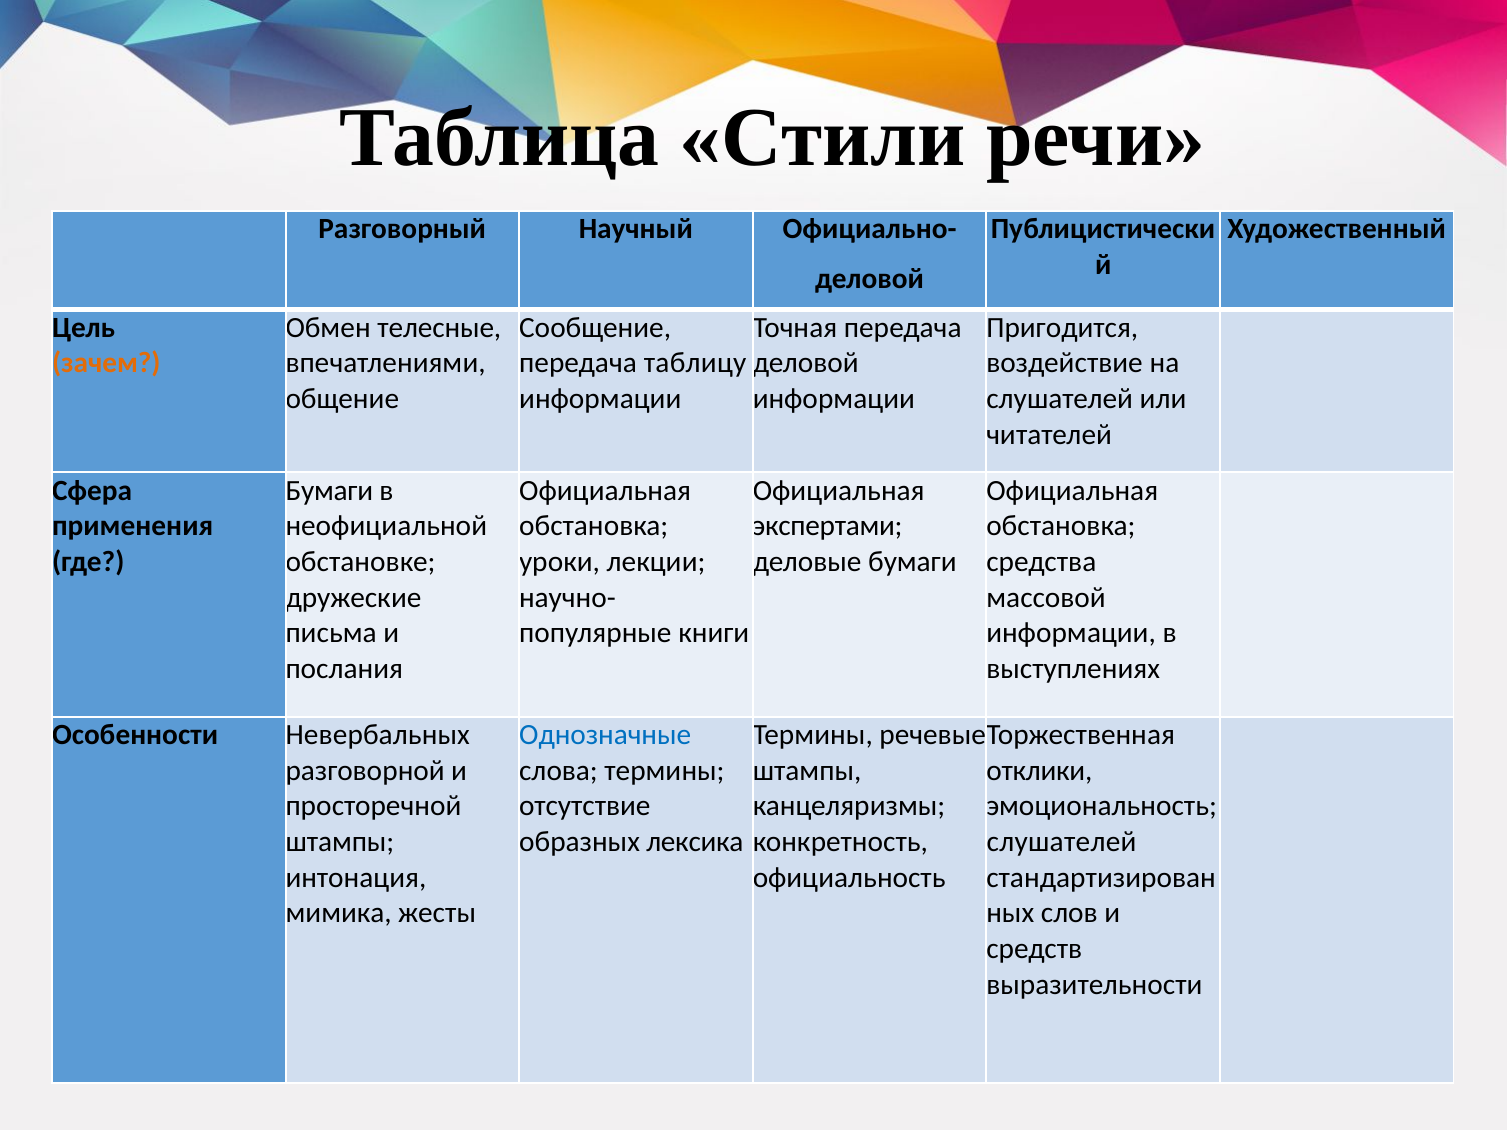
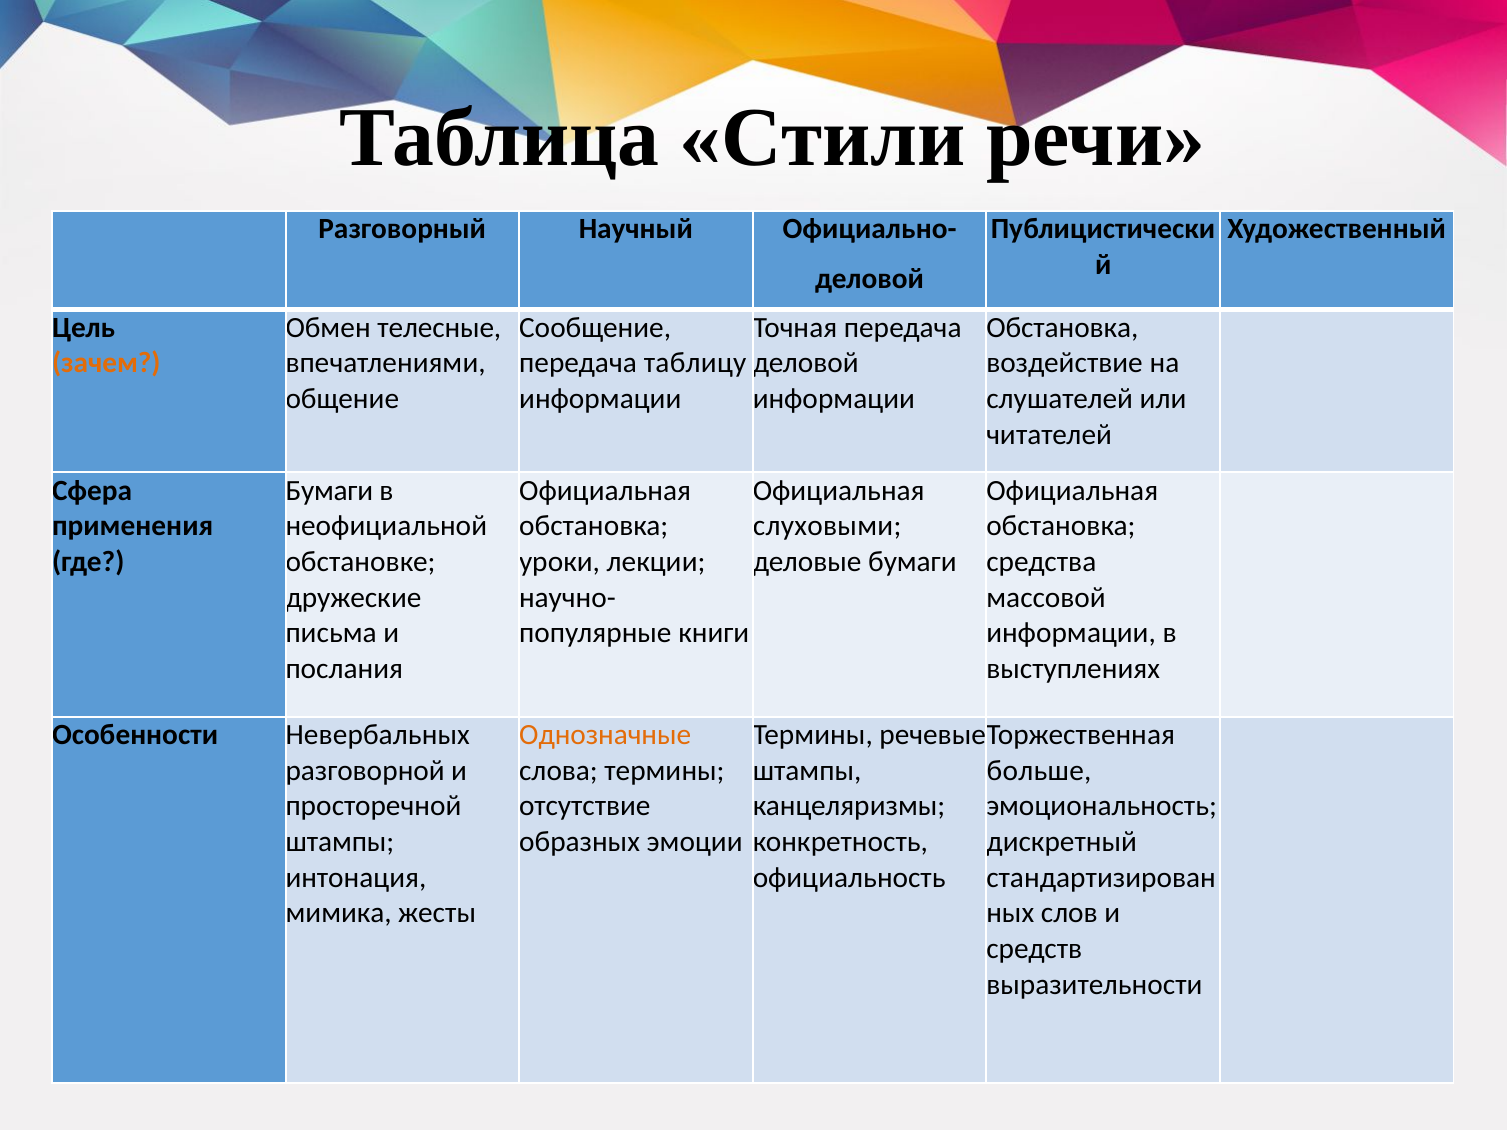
Пригодится at (1062, 328): Пригодится -> Обстановка
экспертами: экспертами -> слуховыми
Однозначные colour: blue -> orange
отклики: отклики -> больше
лексика: лексика -> эмоции
слушателей at (1062, 842): слушателей -> дискретный
